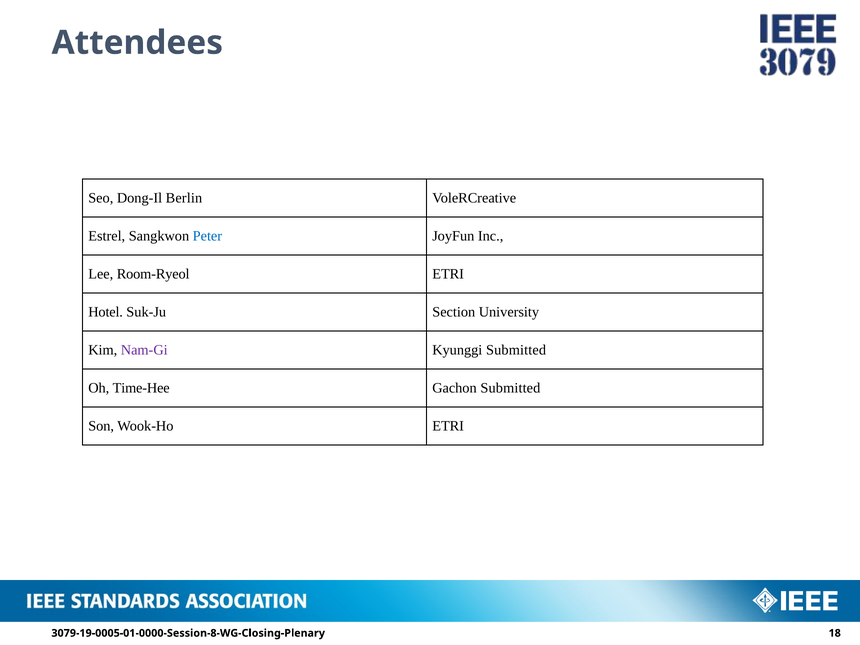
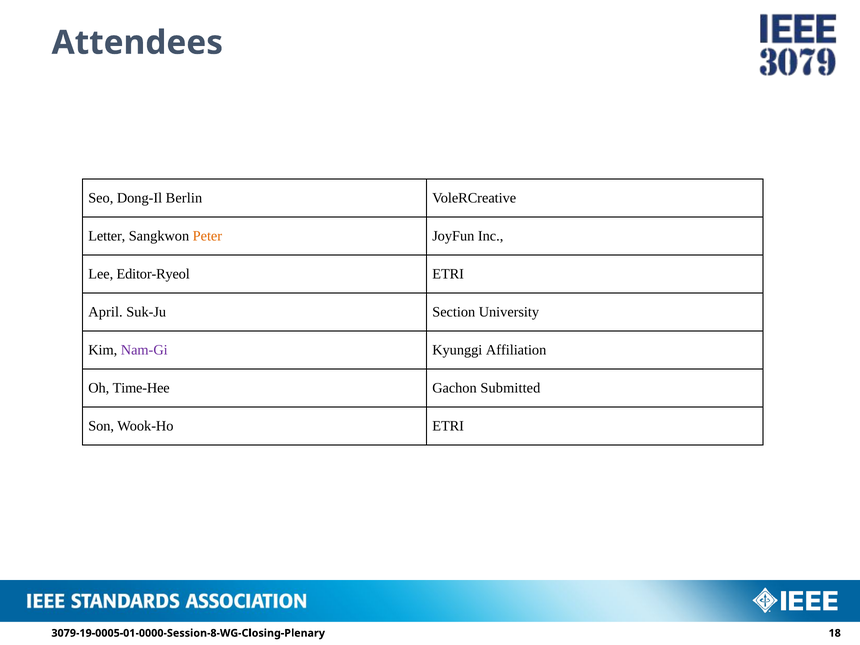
Estrel: Estrel -> Letter
Peter colour: blue -> orange
Room-Ryeol: Room-Ryeol -> Editor-Ryeol
Hotel: Hotel -> April
Kyunggi Submitted: Submitted -> Affiliation
